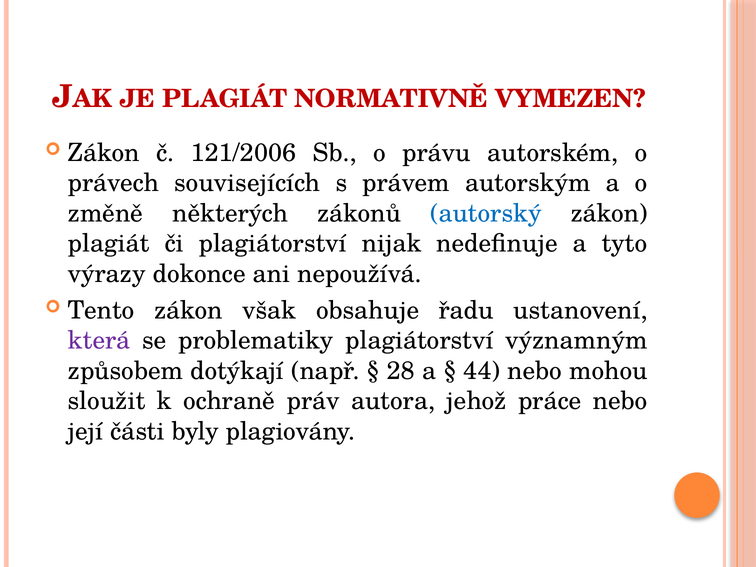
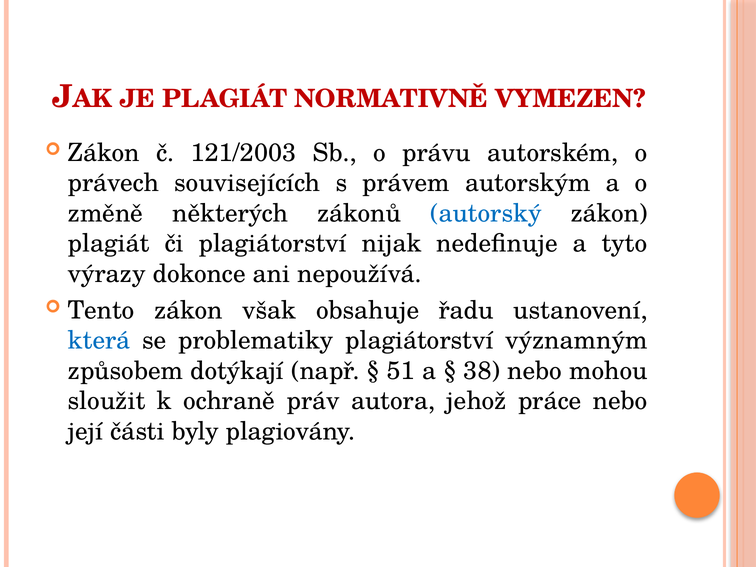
121/2006: 121/2006 -> 121/2003
která colour: purple -> blue
28: 28 -> 51
44: 44 -> 38
